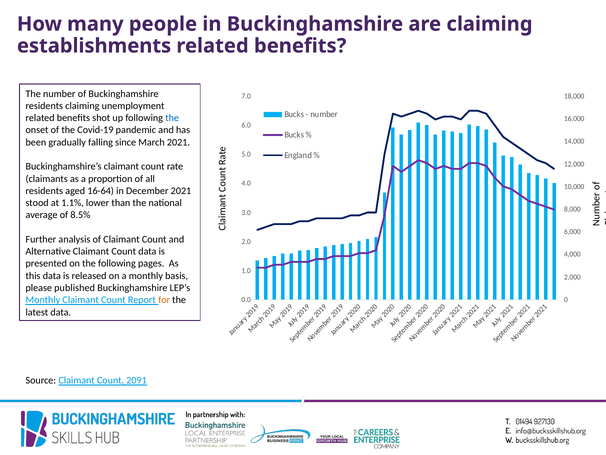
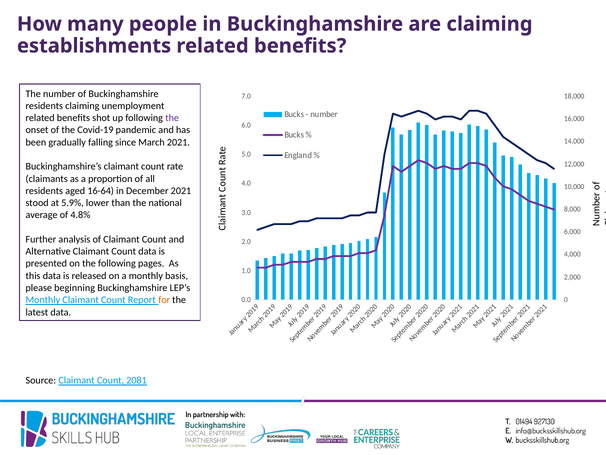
the at (172, 118) colour: blue -> purple
1.1%: 1.1% -> 5.9%
8.5%: 8.5% -> 4.8%
published: published -> beginning
2091: 2091 -> 2081
